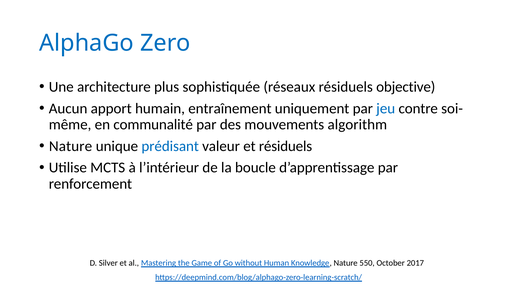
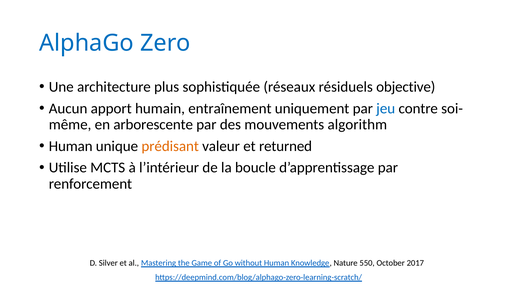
communalité: communalité -> arborescente
Nature at (71, 146): Nature -> Human
prédisant colour: blue -> orange
et résiduels: résiduels -> returned
